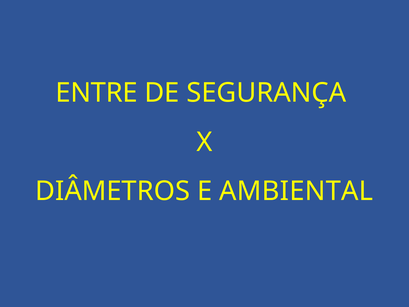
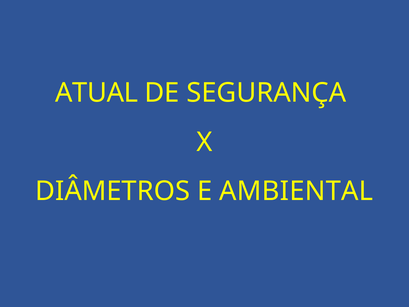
ENTRE: ENTRE -> ATUAL
